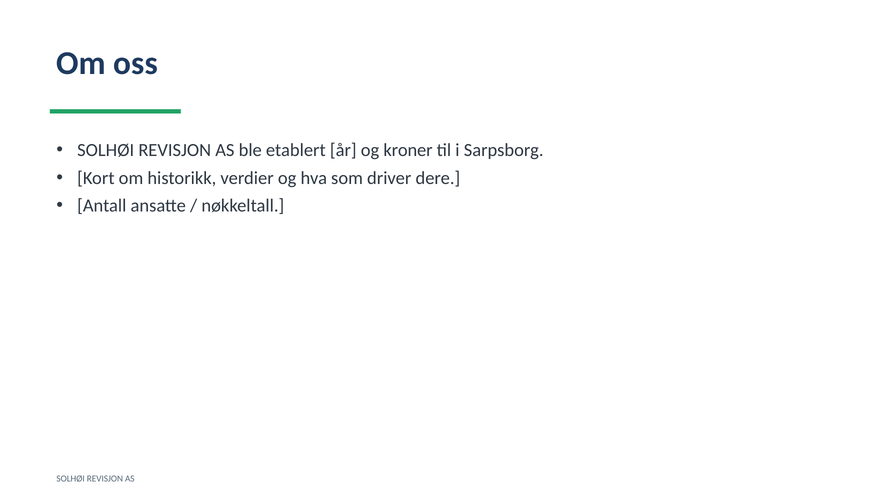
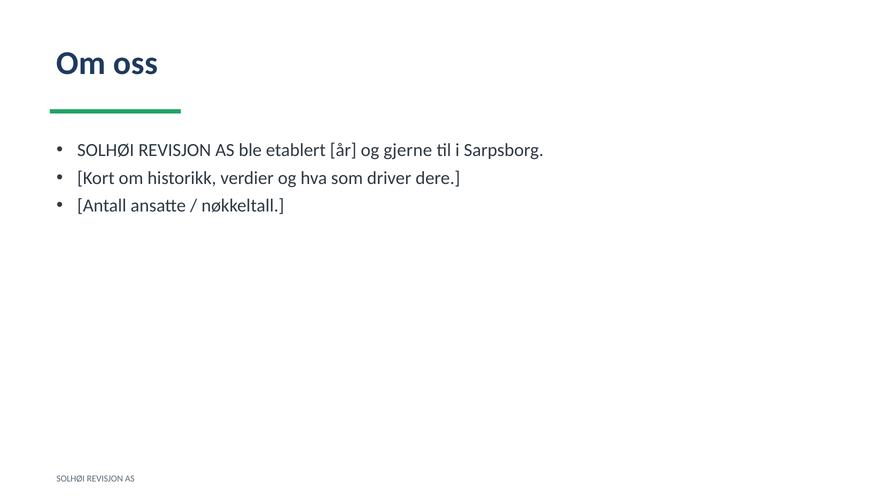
kroner: kroner -> gjerne
